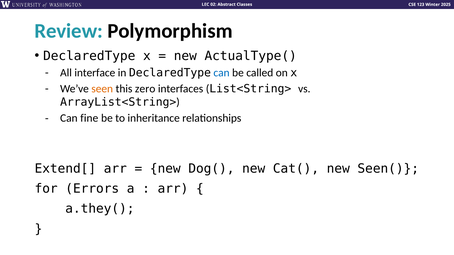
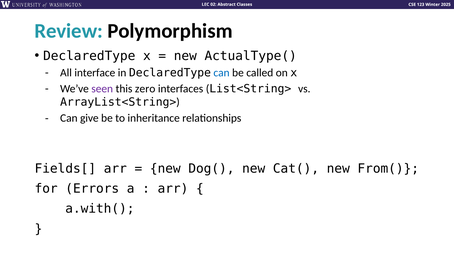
seen colour: orange -> purple
fine: fine -> give
Extend[: Extend[ -> Fields[
Seen(: Seen( -> From(
a.they(: a.they( -> a.with(
